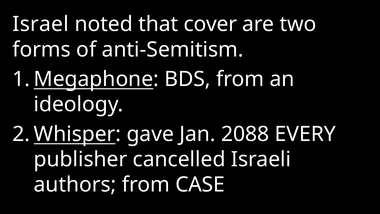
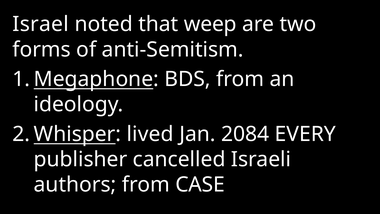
cover: cover -> weep
gave: gave -> lived
2088: 2088 -> 2084
